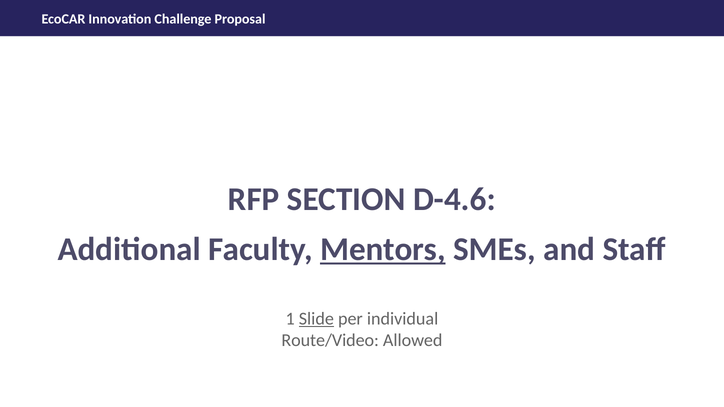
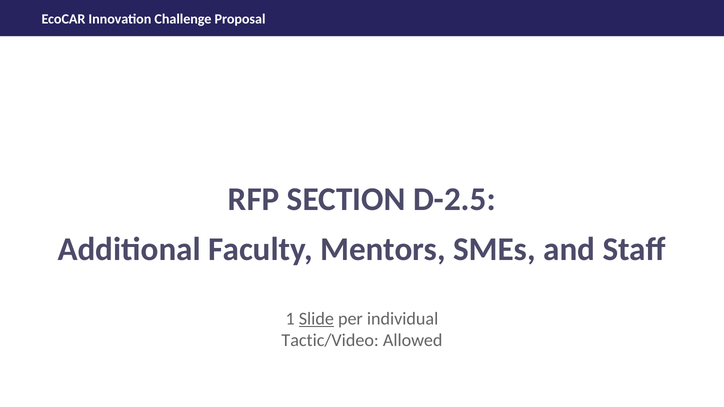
D-4.6: D-4.6 -> D-2.5
Mentors underline: present -> none
Route/Video: Route/Video -> Tactic/Video
